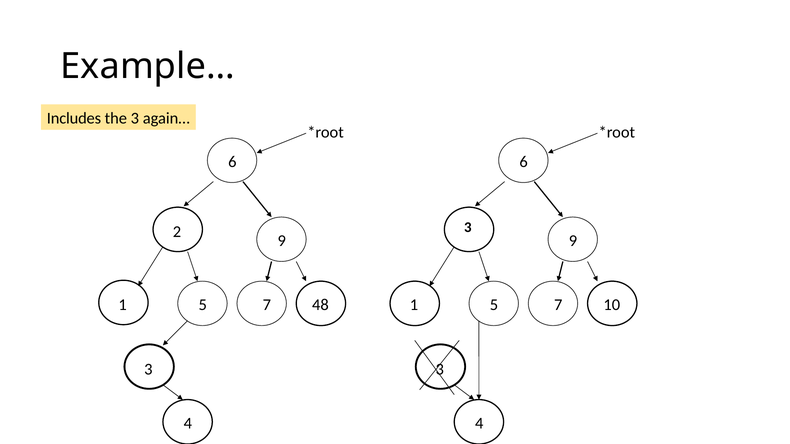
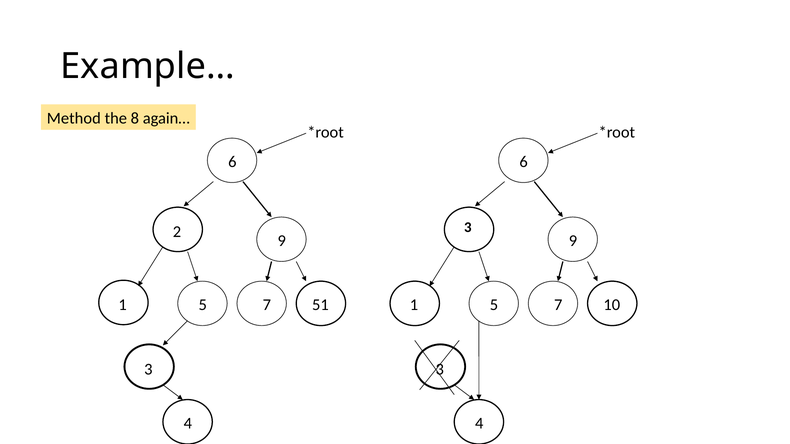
Includes: Includes -> Method
the 3: 3 -> 8
48: 48 -> 51
